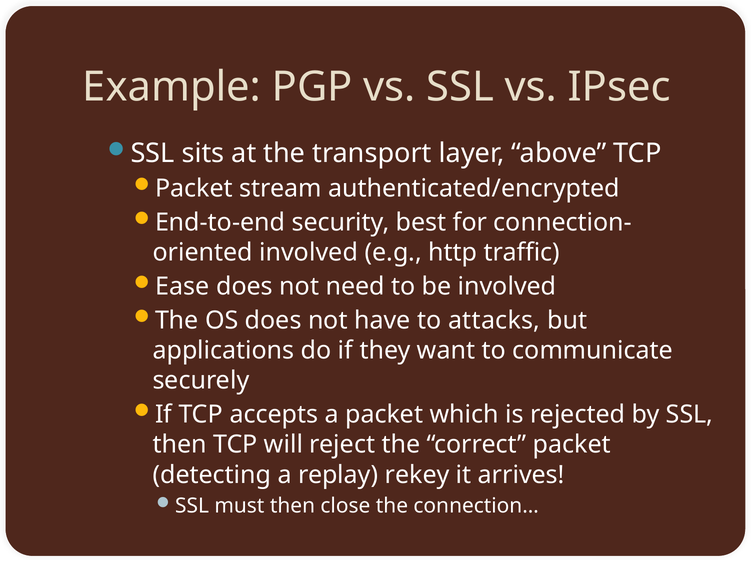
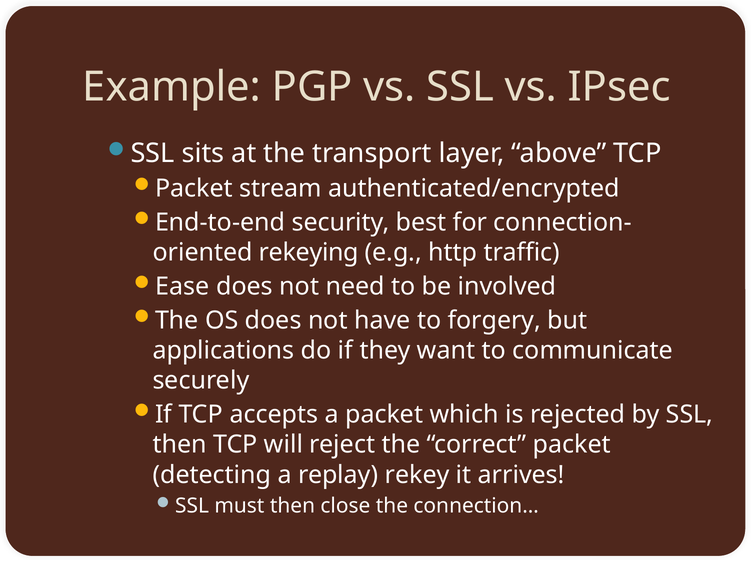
involved at (309, 252): involved -> rekeying
attacks: attacks -> forgery
